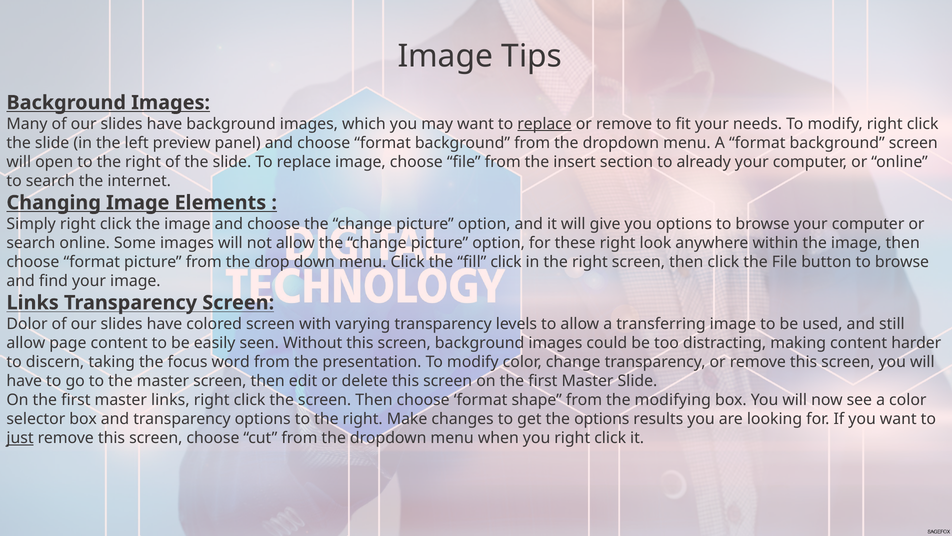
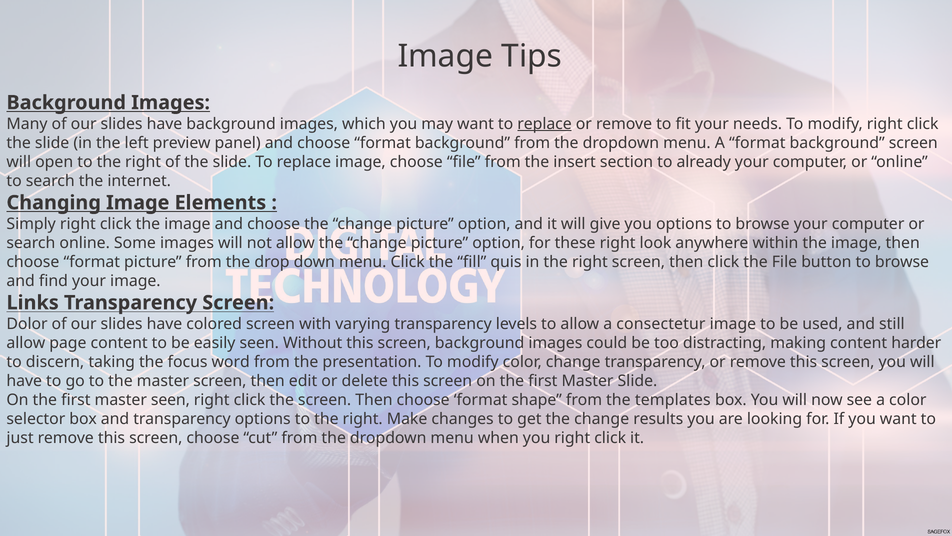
fill click: click -> quis
transferring: transferring -> consectetur
master links: links -> seen
modifying: modifying -> templates
get the options: options -> change
just underline: present -> none
